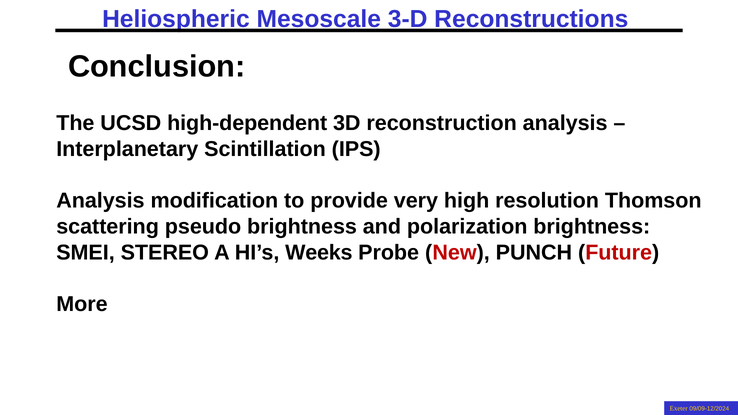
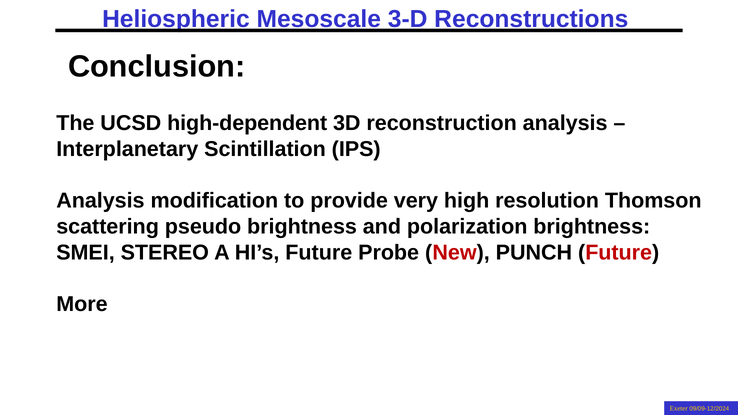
HI’s Weeks: Weeks -> Future
